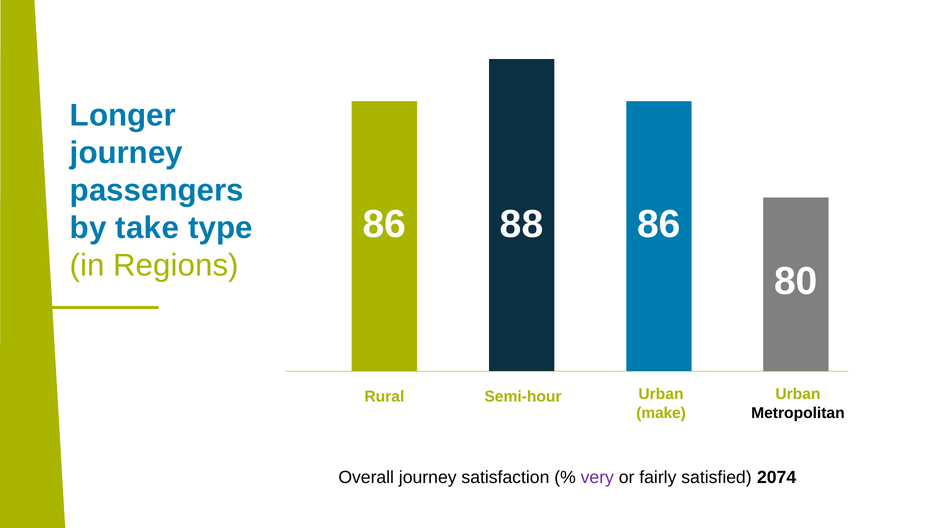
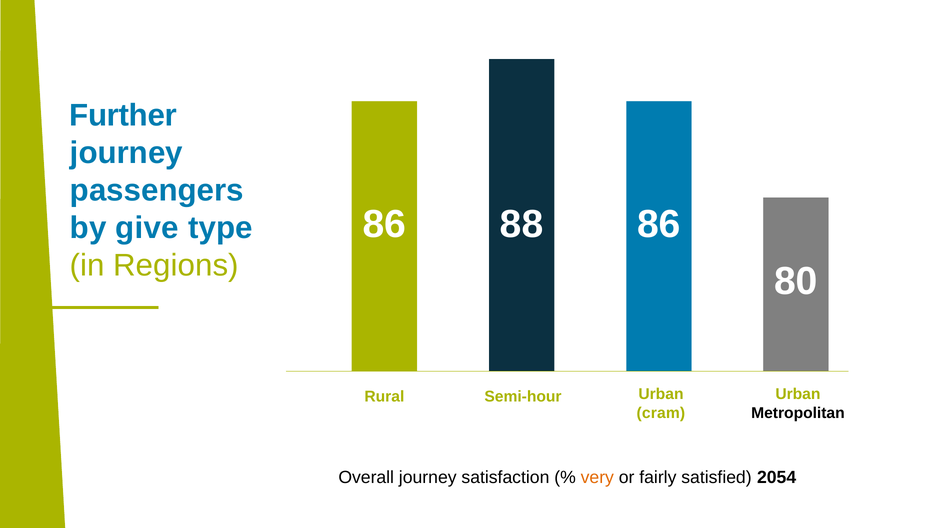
Longer: Longer -> Further
take: take -> give
make: make -> cram
very colour: purple -> orange
2074: 2074 -> 2054
